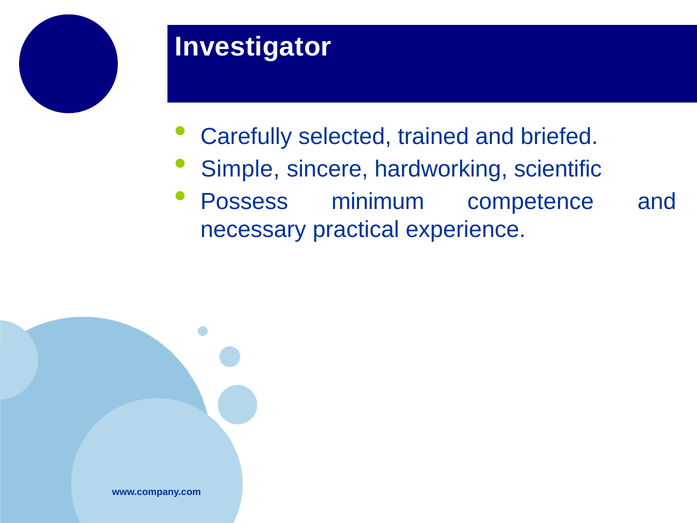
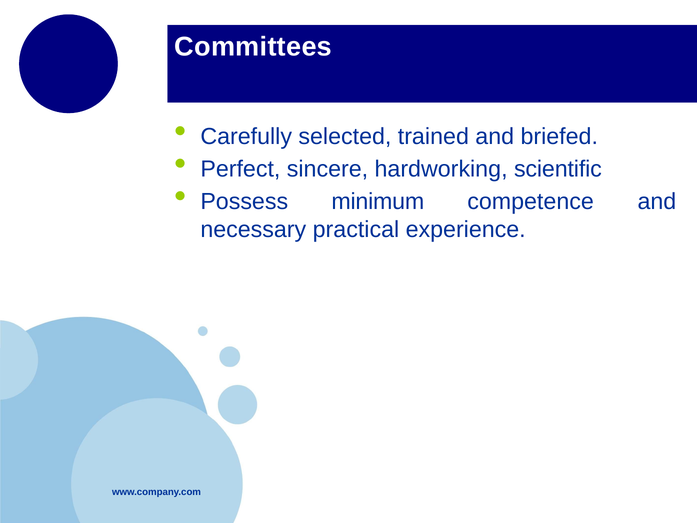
Investigator: Investigator -> Committees
Simple: Simple -> Perfect
